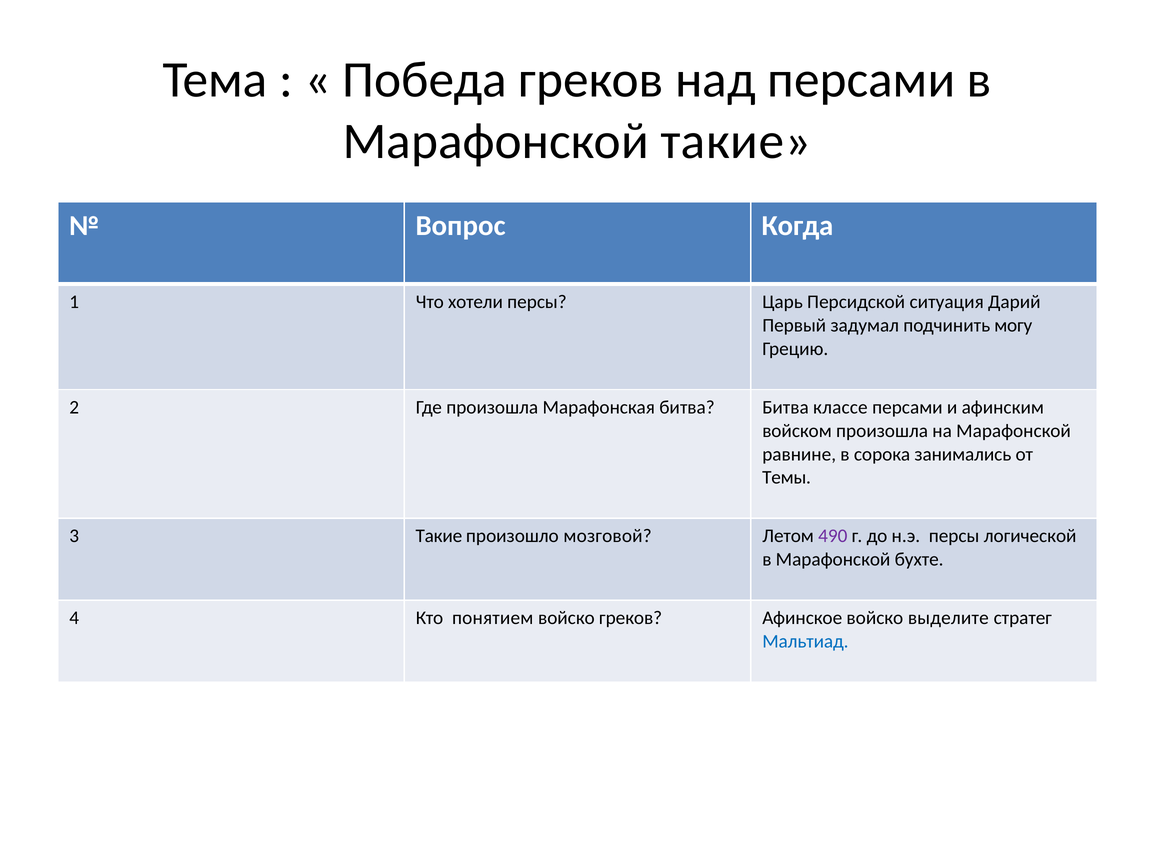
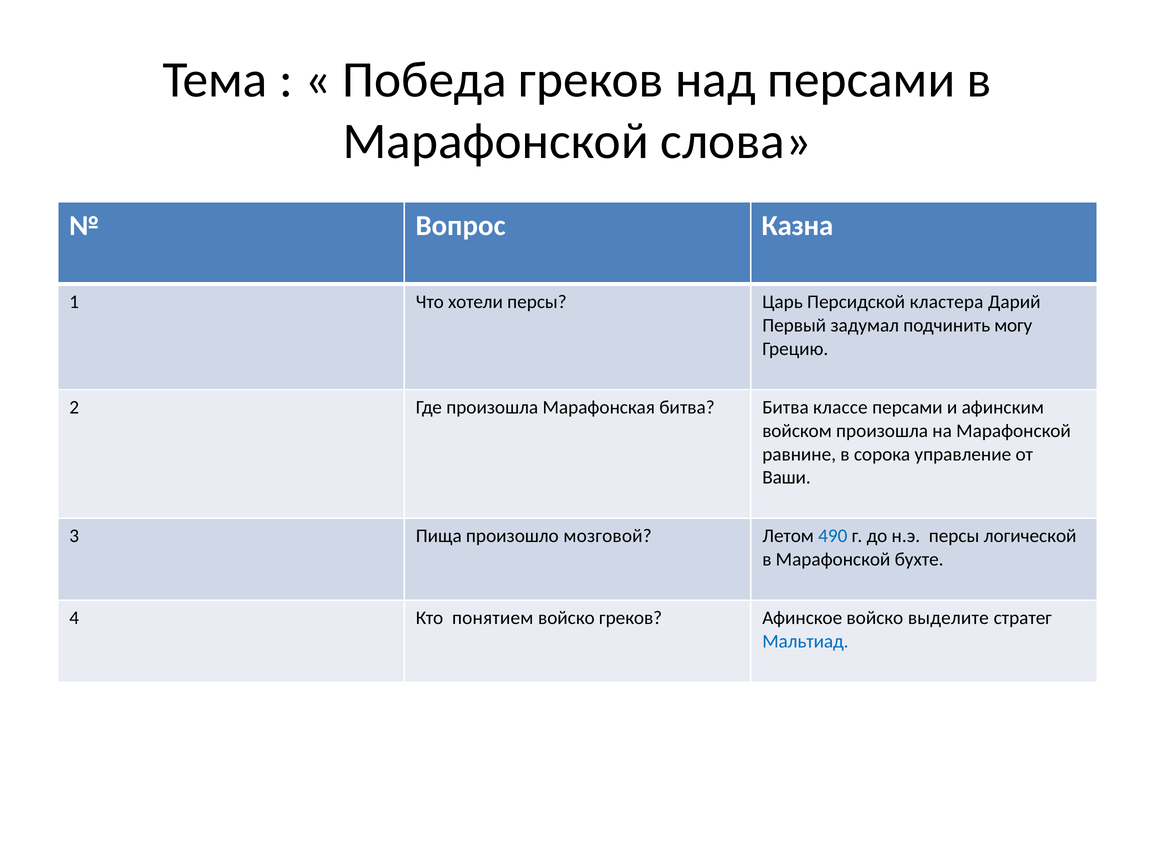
Марафонской такие: такие -> слова
Когда: Когда -> Казна
ситуация: ситуация -> кластера
занимались: занимались -> управление
Темы: Темы -> Ваши
3 Такие: Такие -> Пища
490 colour: purple -> blue
